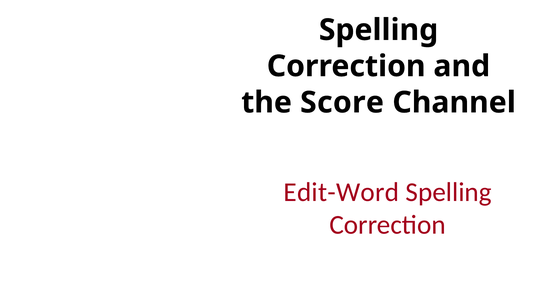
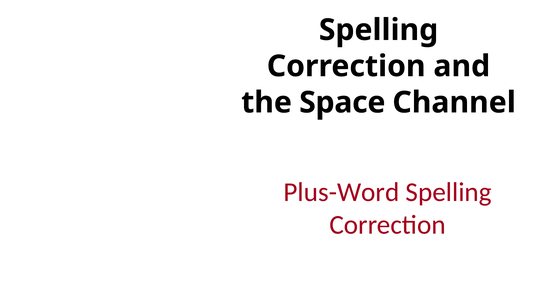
Score: Score -> Space
Edit-Word: Edit-Word -> Plus-Word
